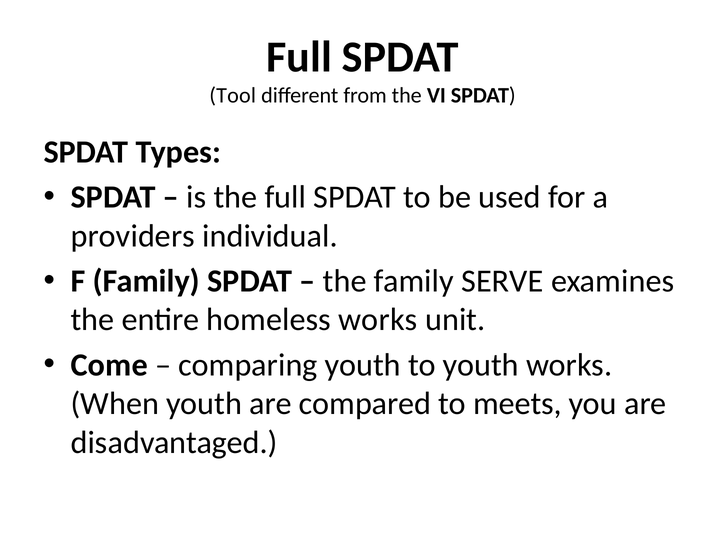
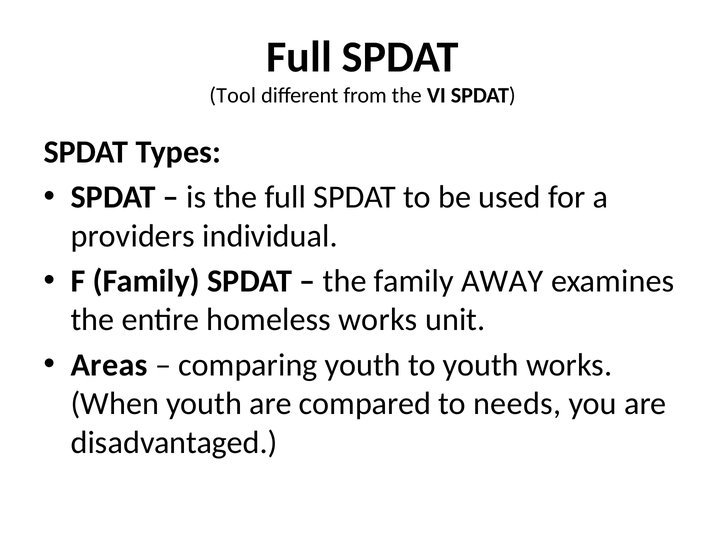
SERVE: SERVE -> AWAY
Come: Come -> Areas
meets: meets -> needs
